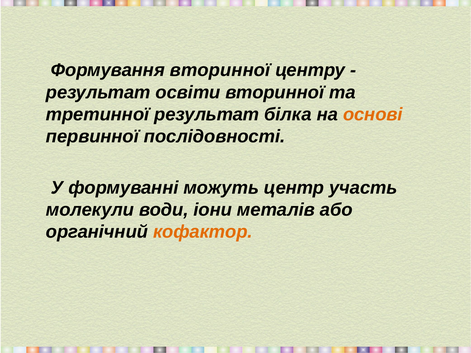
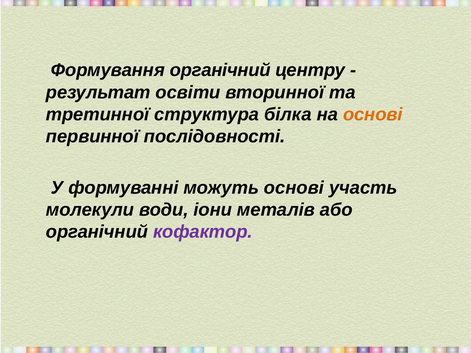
Формування вторинної: вторинної -> органічний
третинної результат: результат -> структура
можуть центр: центр -> основі
кофактор colour: orange -> purple
